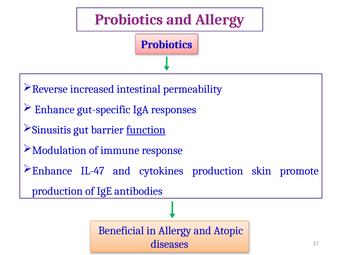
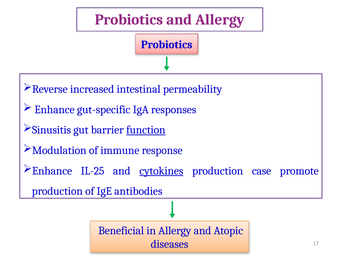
IL-47: IL-47 -> IL-25
cytokines underline: none -> present
skin: skin -> case
